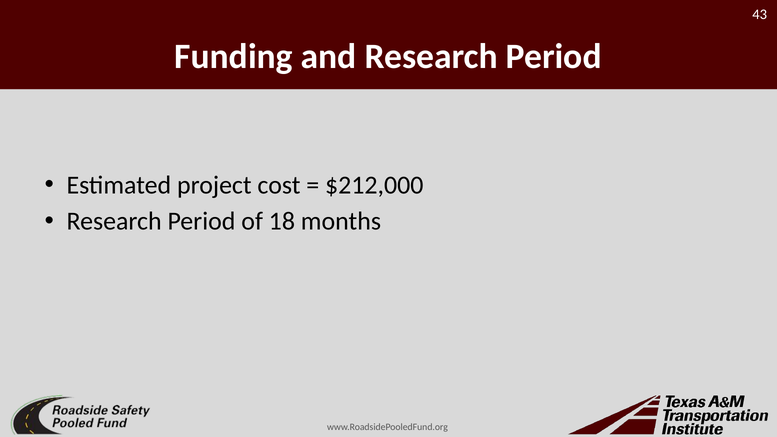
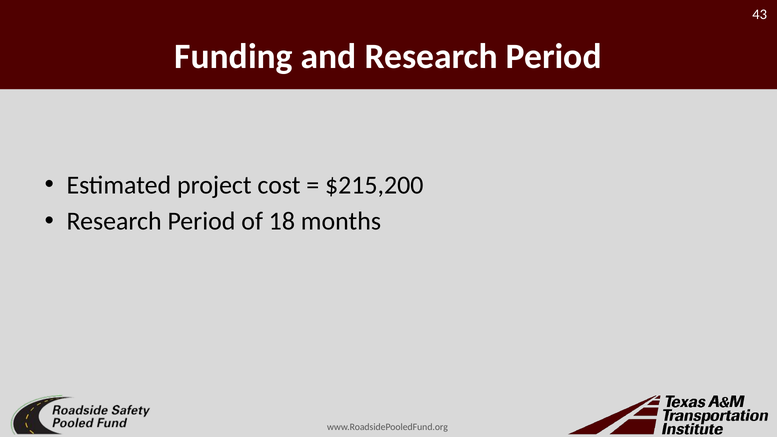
$212,000: $212,000 -> $215,200
